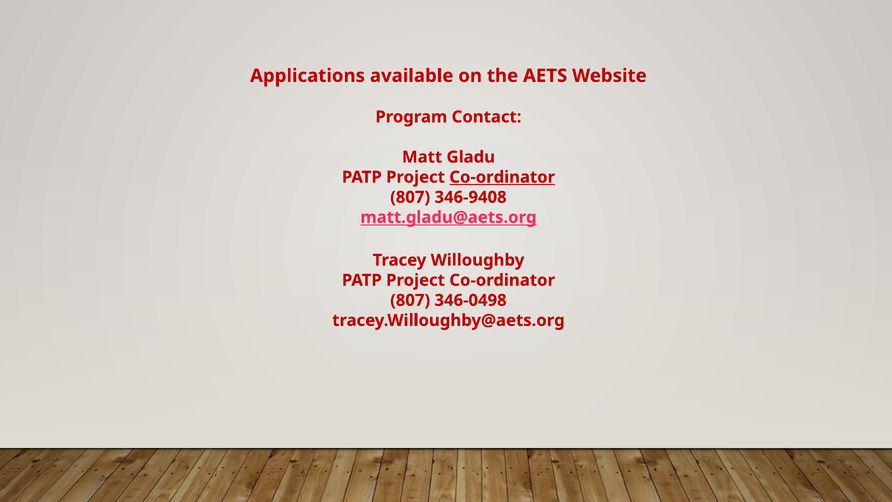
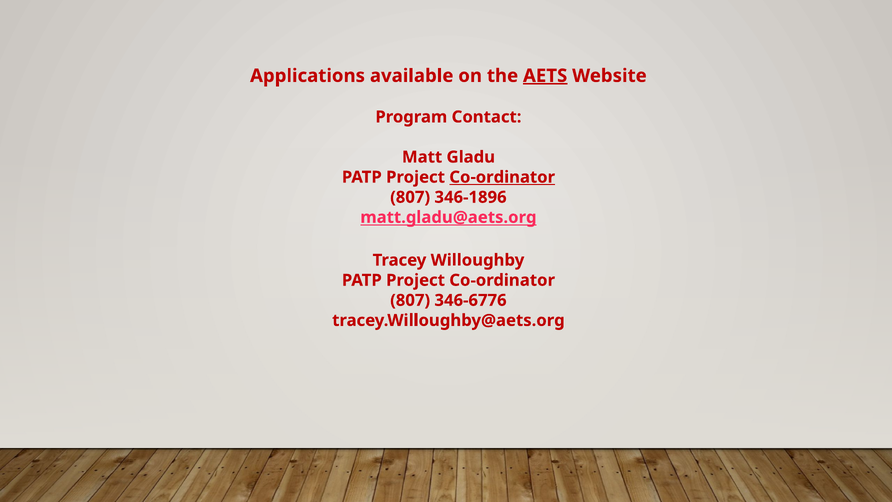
AETS underline: none -> present
346-9408: 346-9408 -> 346-1896
346-0498: 346-0498 -> 346-6776
